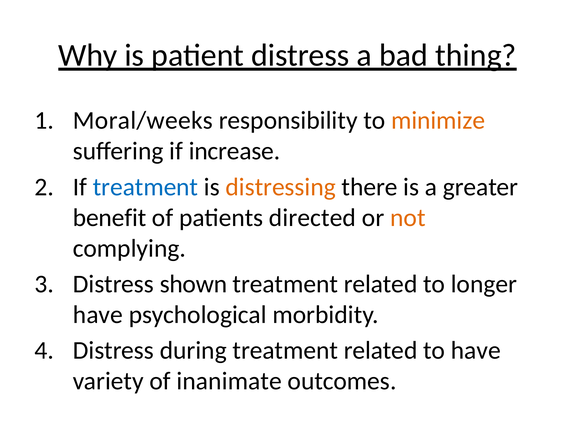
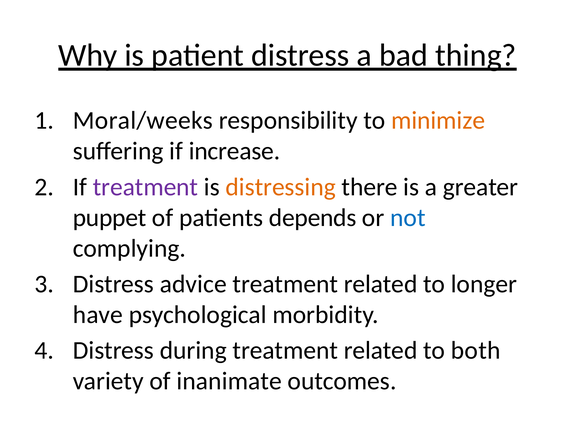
treatment at (146, 187) colour: blue -> purple
benefit: benefit -> puppet
directed: directed -> depends
not colour: orange -> blue
shown: shown -> advice
to have: have -> both
